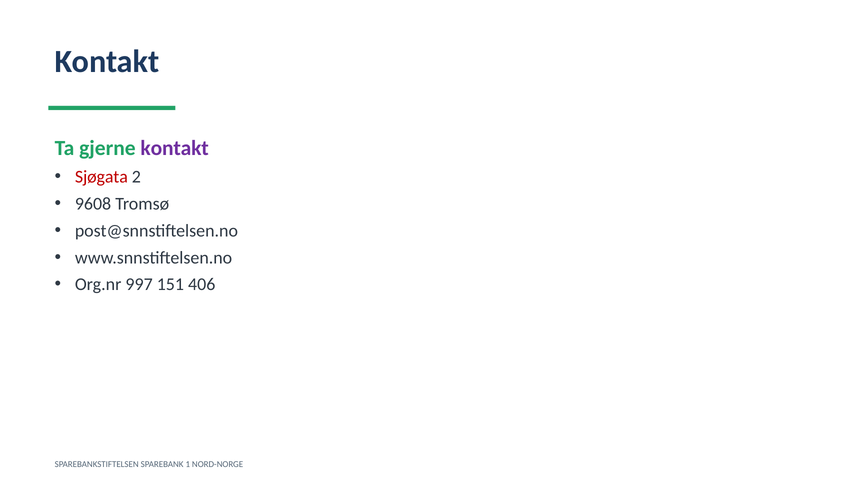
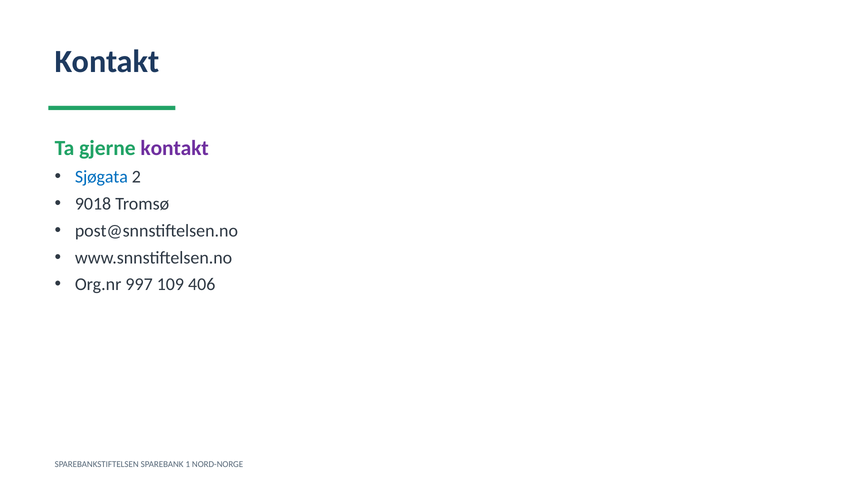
Sjøgata colour: red -> blue
9608: 9608 -> 9018
151: 151 -> 109
